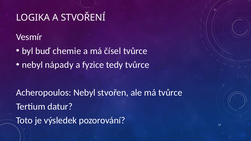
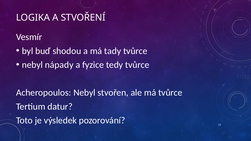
chemie: chemie -> shodou
čísel: čísel -> tady
